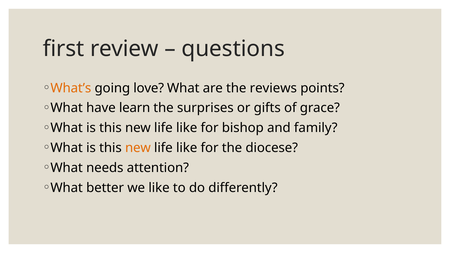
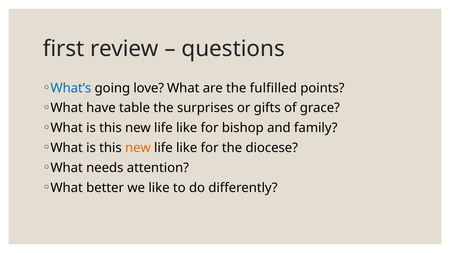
What’s colour: orange -> blue
reviews: reviews -> fulfilled
learn: learn -> table
